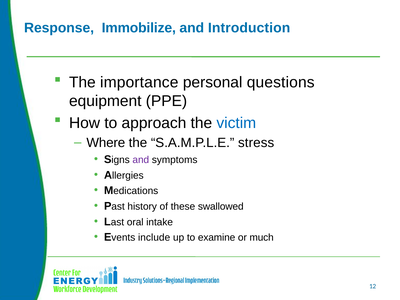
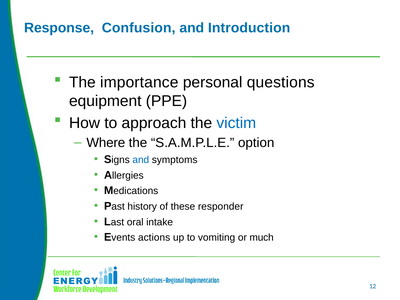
Immobilize: Immobilize -> Confusion
stress: stress -> option
and at (141, 160) colour: purple -> blue
swallowed: swallowed -> responder
include: include -> actions
examine: examine -> vomiting
